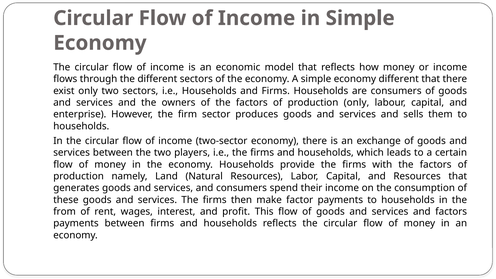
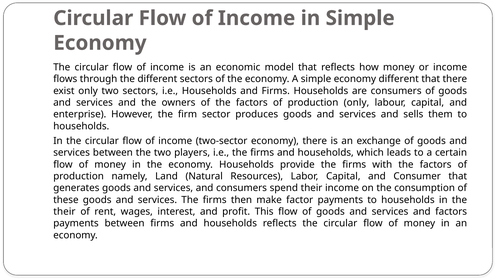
and Resources: Resources -> Consumer
from at (65, 212): from -> their
